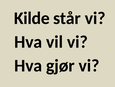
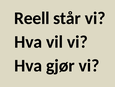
Kilde: Kilde -> Reell
